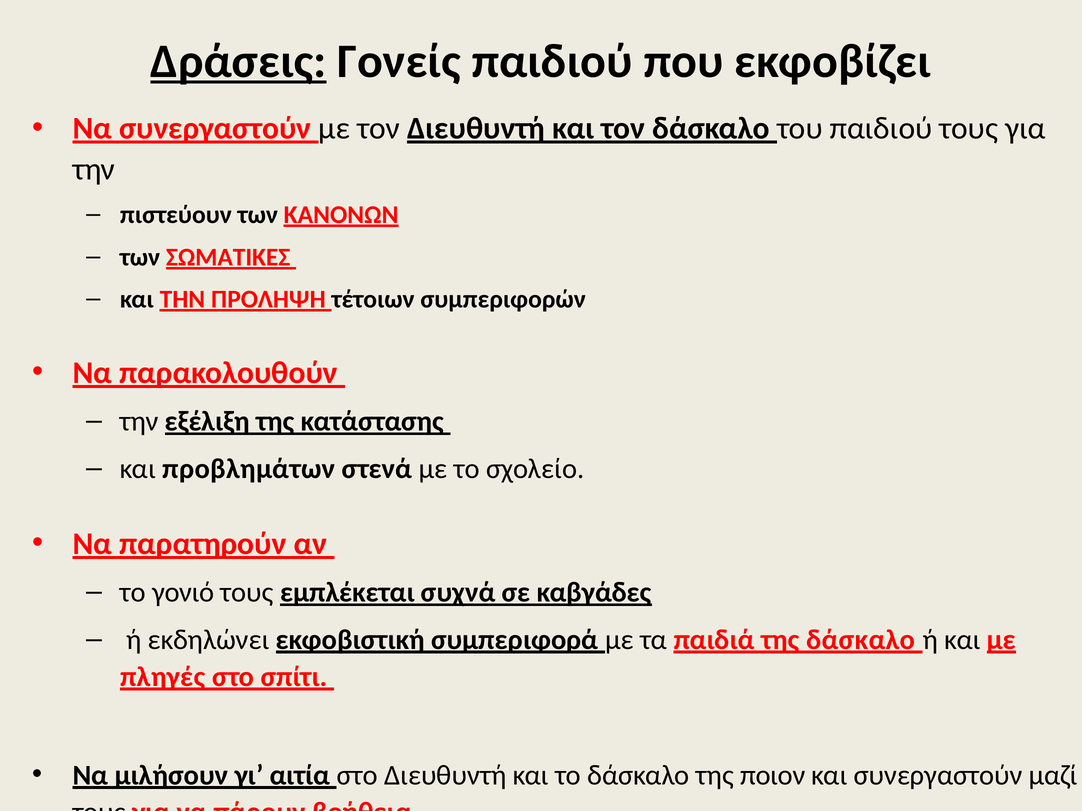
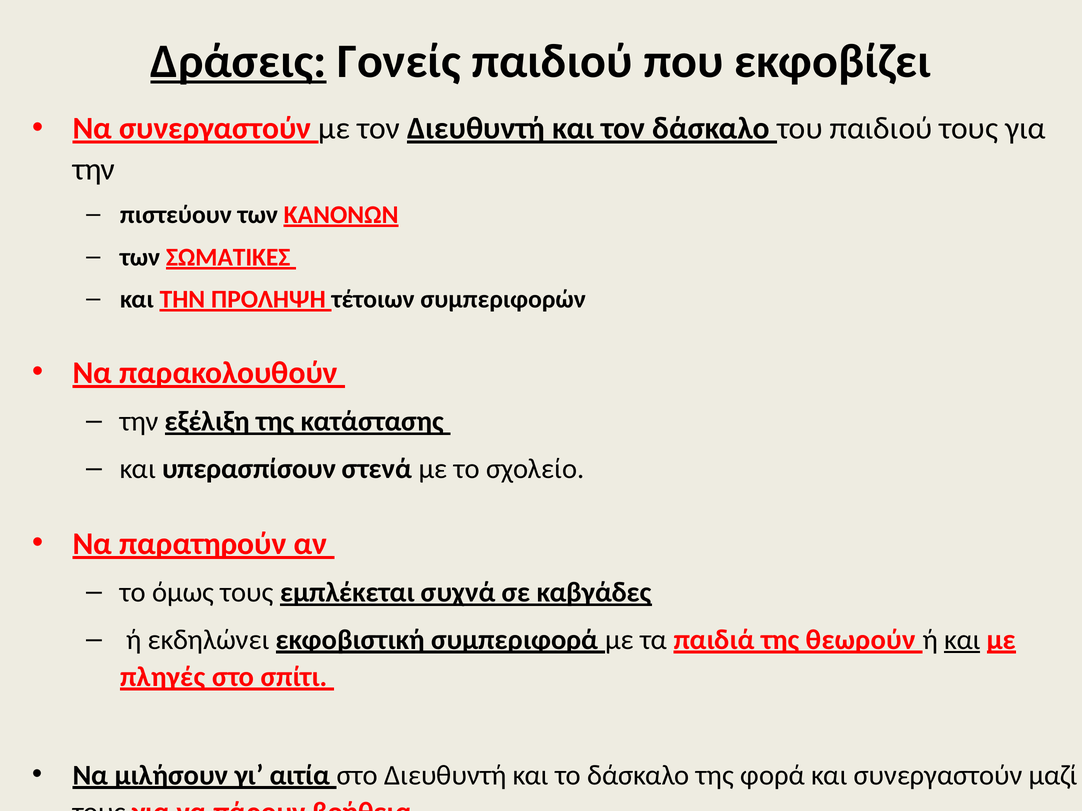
προβλημάτων: προβλημάτων -> υπερασπίσουν
γονιό: γονιό -> όμως
της δάσκαλο: δάσκαλο -> θεωρούν
και at (962, 640) underline: none -> present
ποιον: ποιον -> φορά
